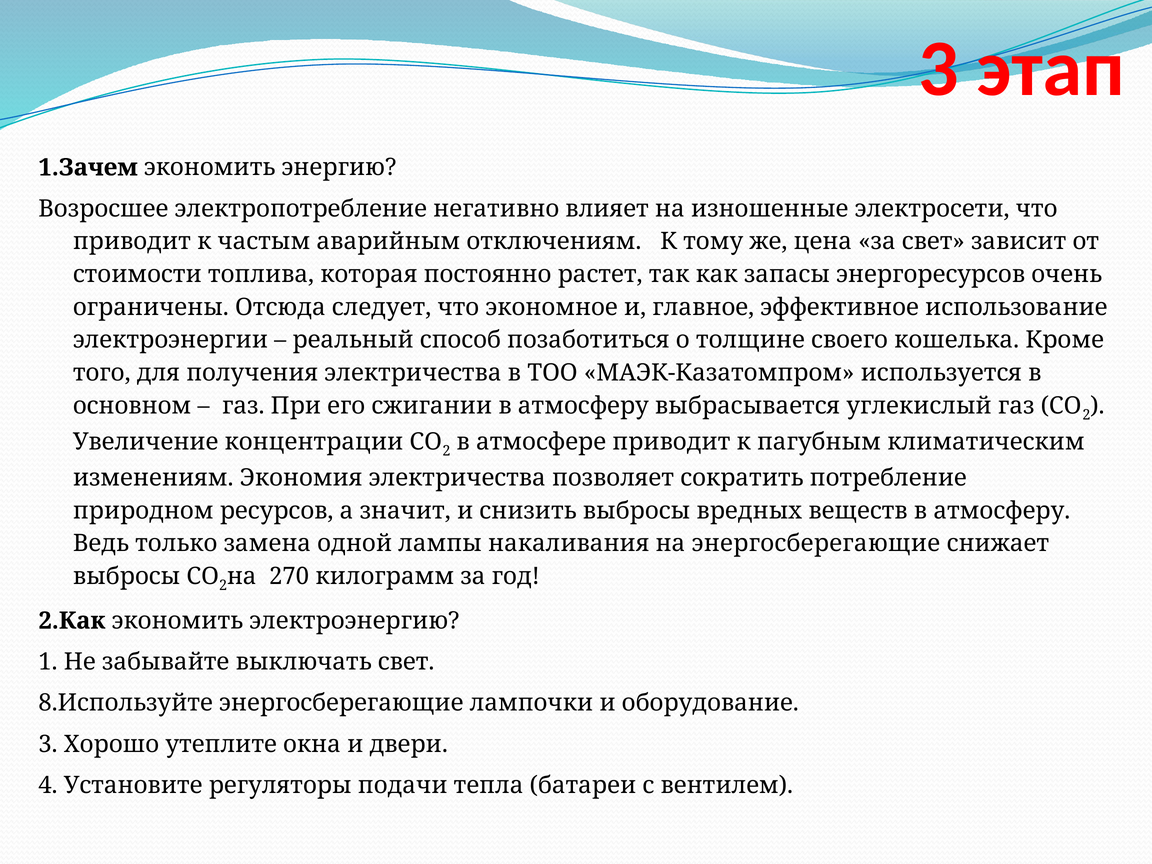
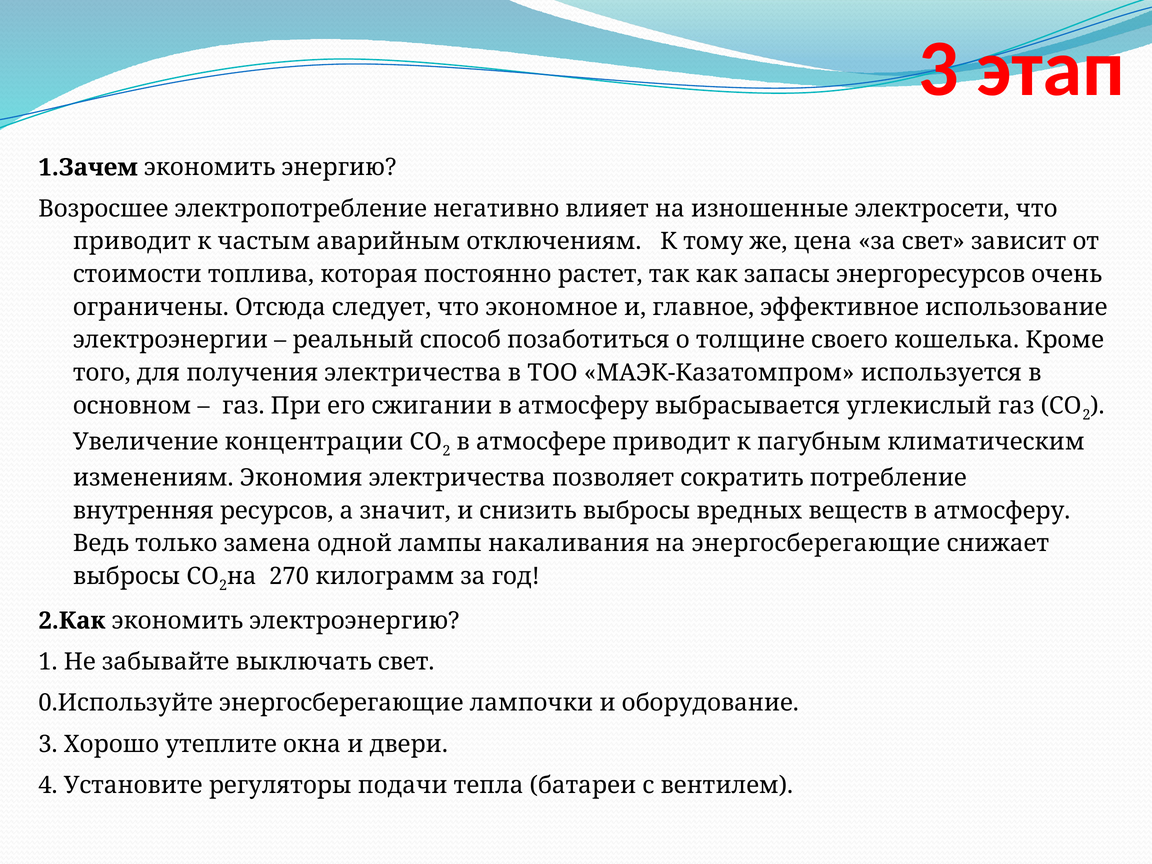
природном: природном -> внутренняя
8.Используйте: 8.Используйте -> 0.Используйте
